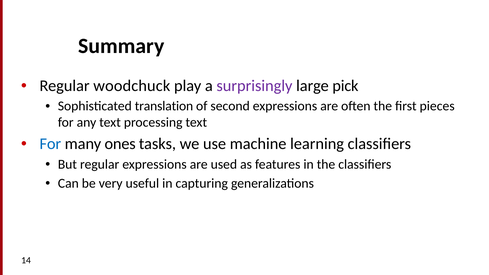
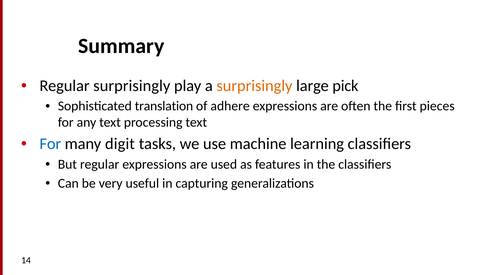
Regular woodchuck: woodchuck -> surprisingly
surprisingly at (254, 86) colour: purple -> orange
second: second -> adhere
ones: ones -> digit
